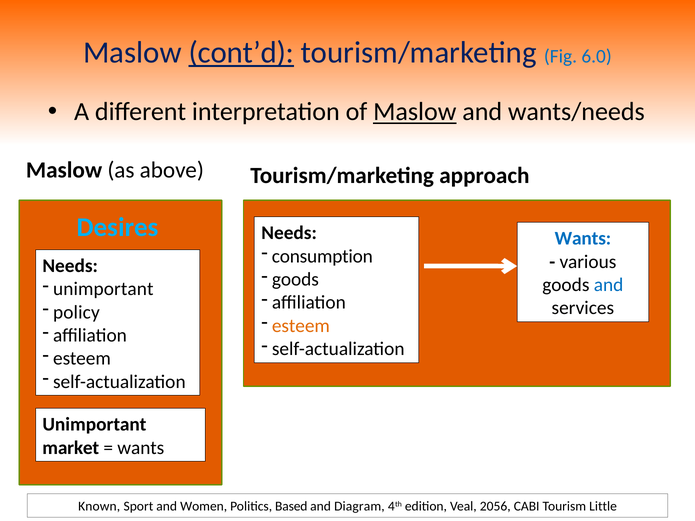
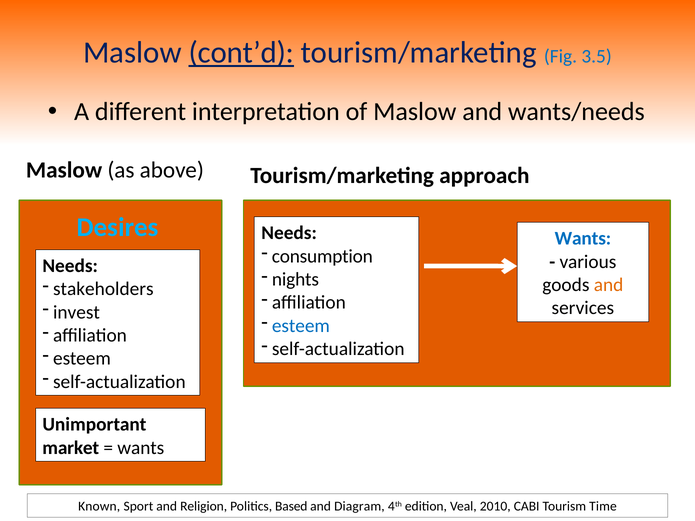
6.0: 6.0 -> 3.5
Maslow at (415, 112) underline: present -> none
goods at (295, 280): goods -> nights
and at (609, 285) colour: blue -> orange
unimportant at (103, 289): unimportant -> stakeholders
policy: policy -> invest
esteem at (301, 326) colour: orange -> blue
Women: Women -> Religion
2056: 2056 -> 2010
Little: Little -> Time
